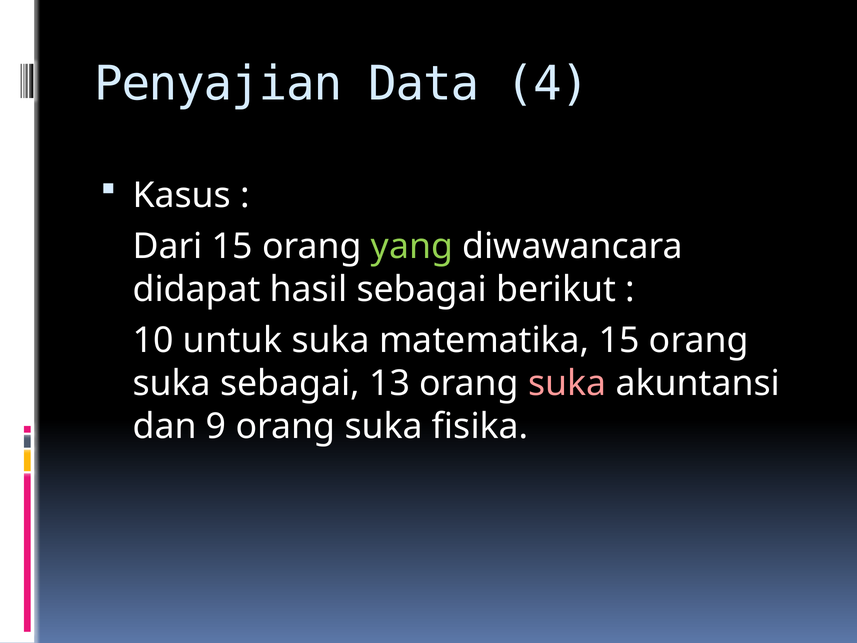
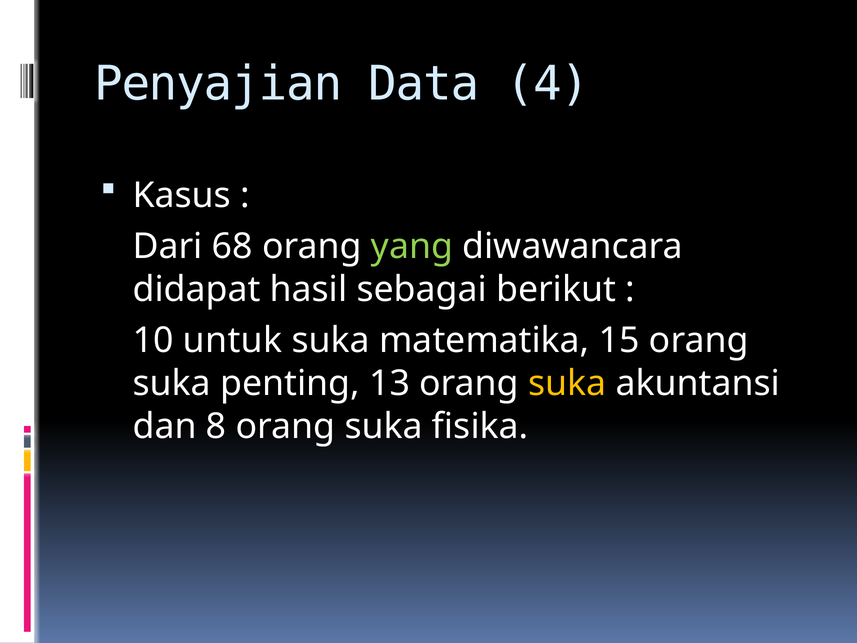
Dari 15: 15 -> 68
suka sebagai: sebagai -> penting
suka at (567, 383) colour: pink -> yellow
9: 9 -> 8
